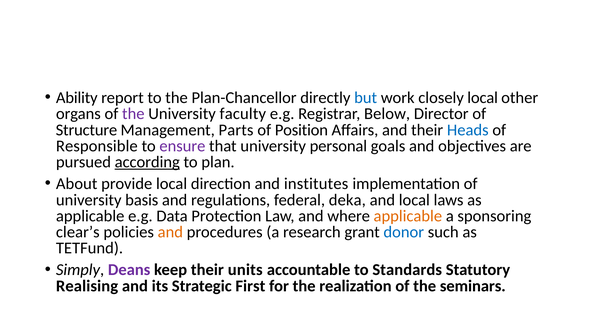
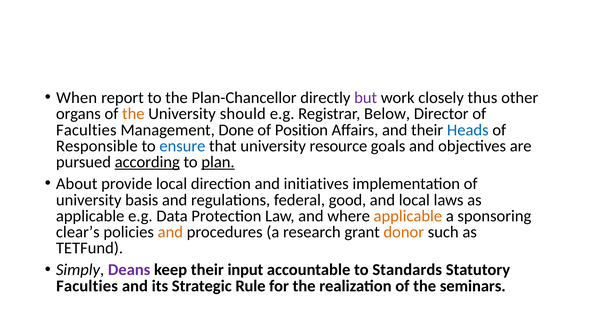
Ability: Ability -> When
but colour: blue -> purple
closely local: local -> thus
the at (133, 114) colour: purple -> orange
faculty: faculty -> should
Structure at (86, 130): Structure -> Faculties
Parts: Parts -> Done
ensure colour: purple -> blue
personal: personal -> resource
plan underline: none -> present
institutes: institutes -> initiatives
deka: deka -> good
donor colour: blue -> orange
units: units -> input
Realising at (87, 286): Realising -> Faculties
First: First -> Rule
